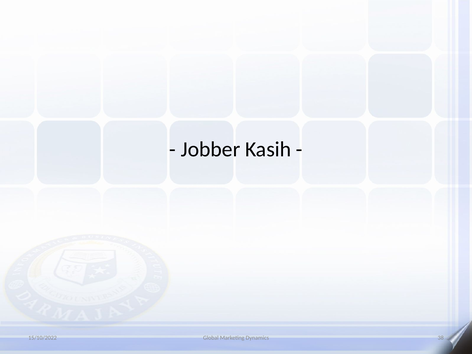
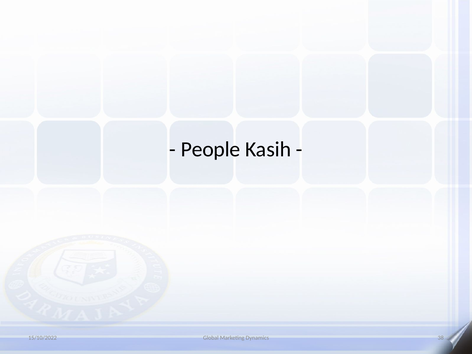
Jobber: Jobber -> People
